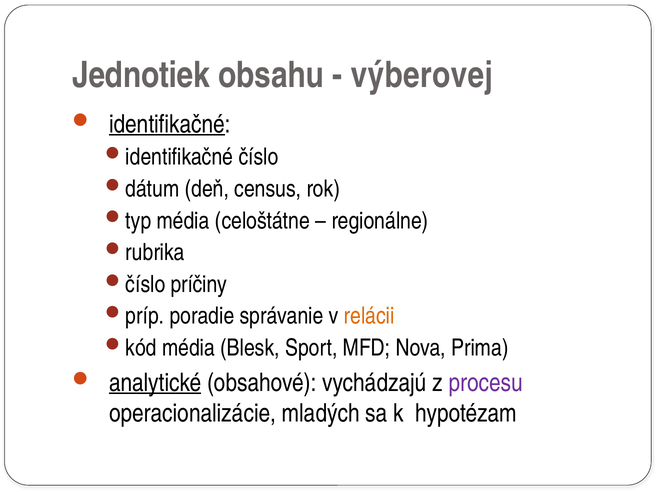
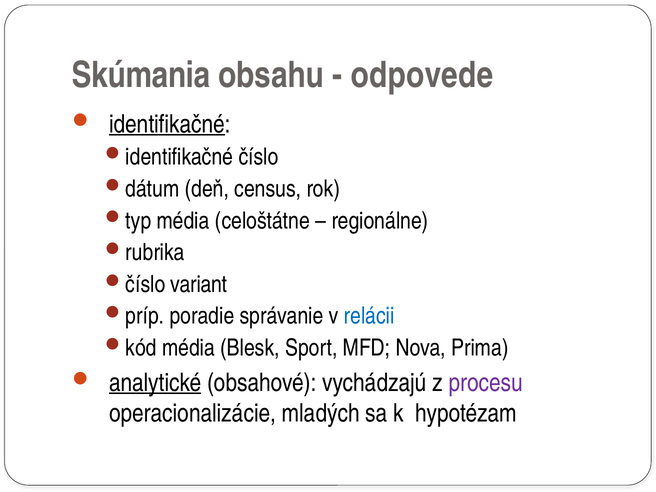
Jednotiek: Jednotiek -> Skúmania
výberovej: výberovej -> odpovede
príčiny: príčiny -> variant
relácii colour: orange -> blue
